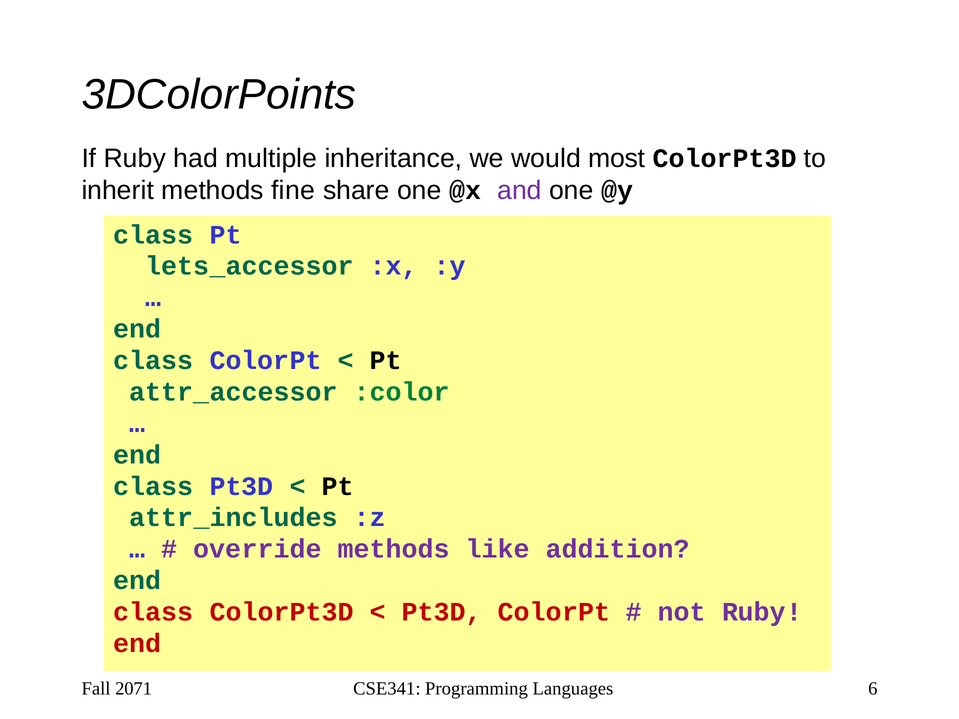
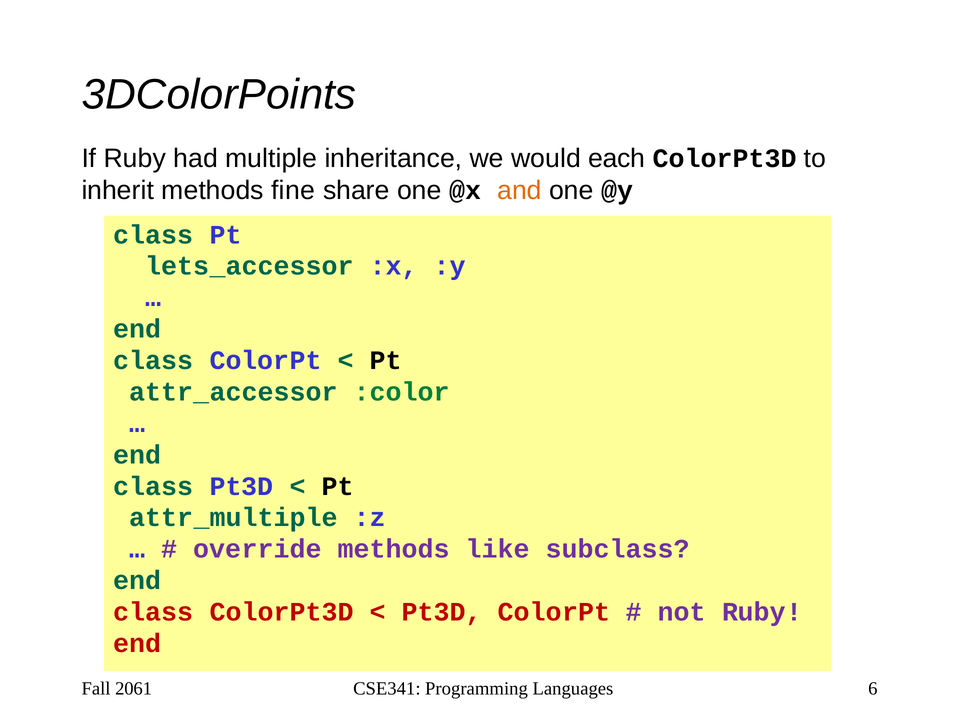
most: most -> each
and colour: purple -> orange
attr_includes: attr_includes -> attr_multiple
addition: addition -> subclass
2071: 2071 -> 2061
